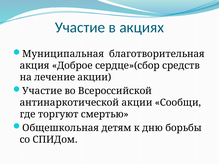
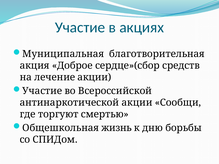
детям: детям -> жизнь
